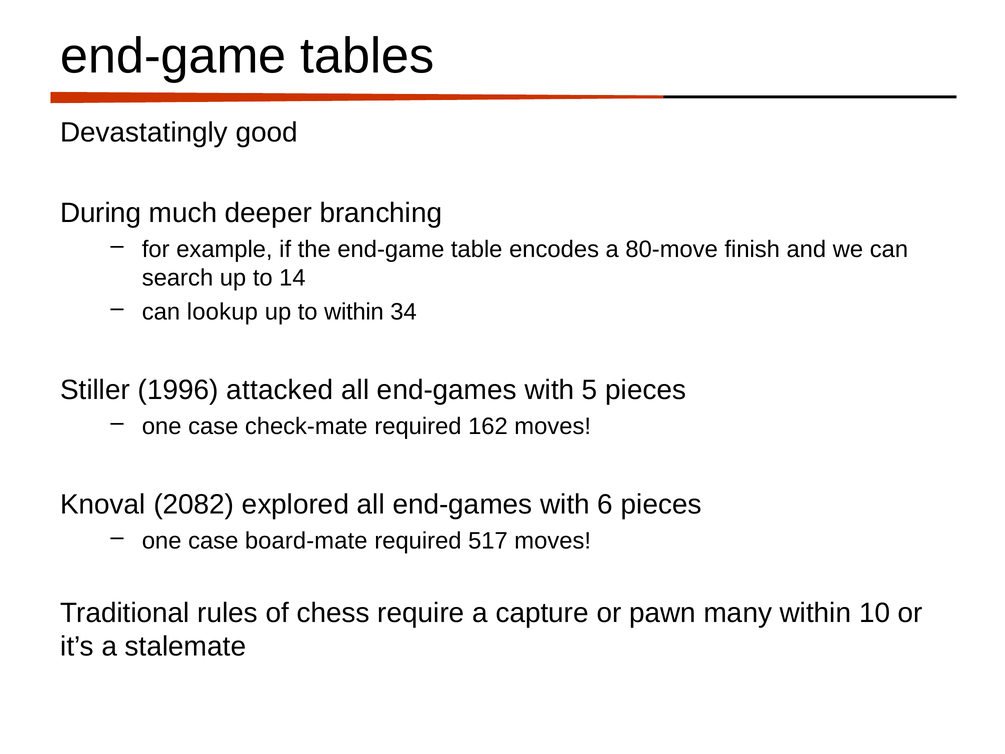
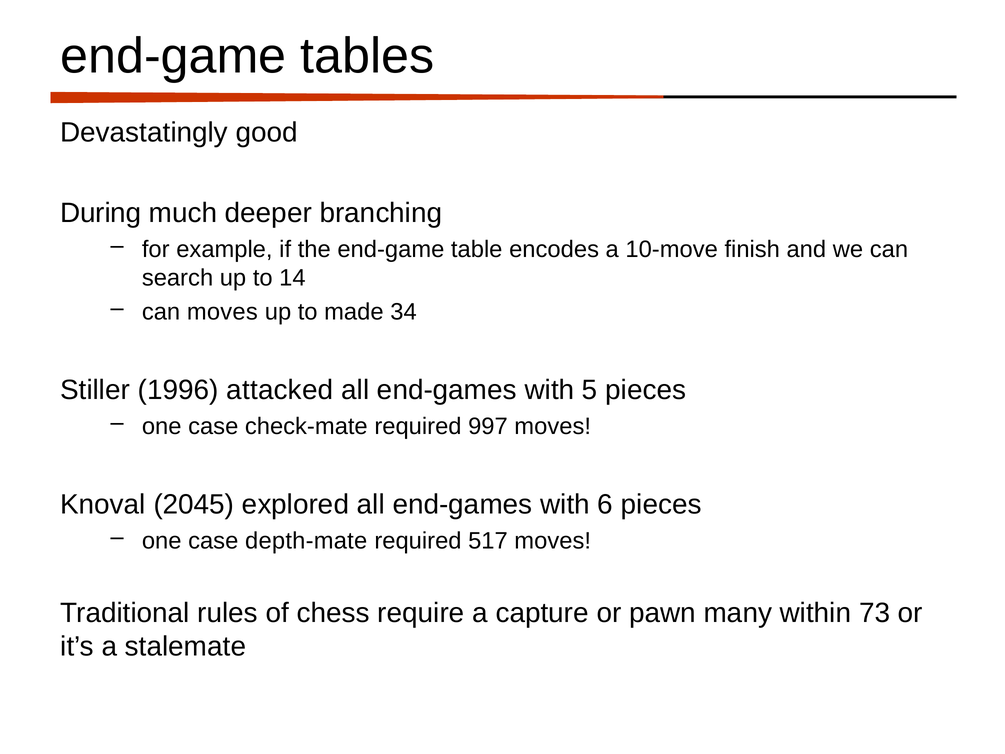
80-move: 80-move -> 10-move
can lookup: lookup -> moves
to within: within -> made
162: 162 -> 997
2082: 2082 -> 2045
board-mate: board-mate -> depth-mate
10: 10 -> 73
